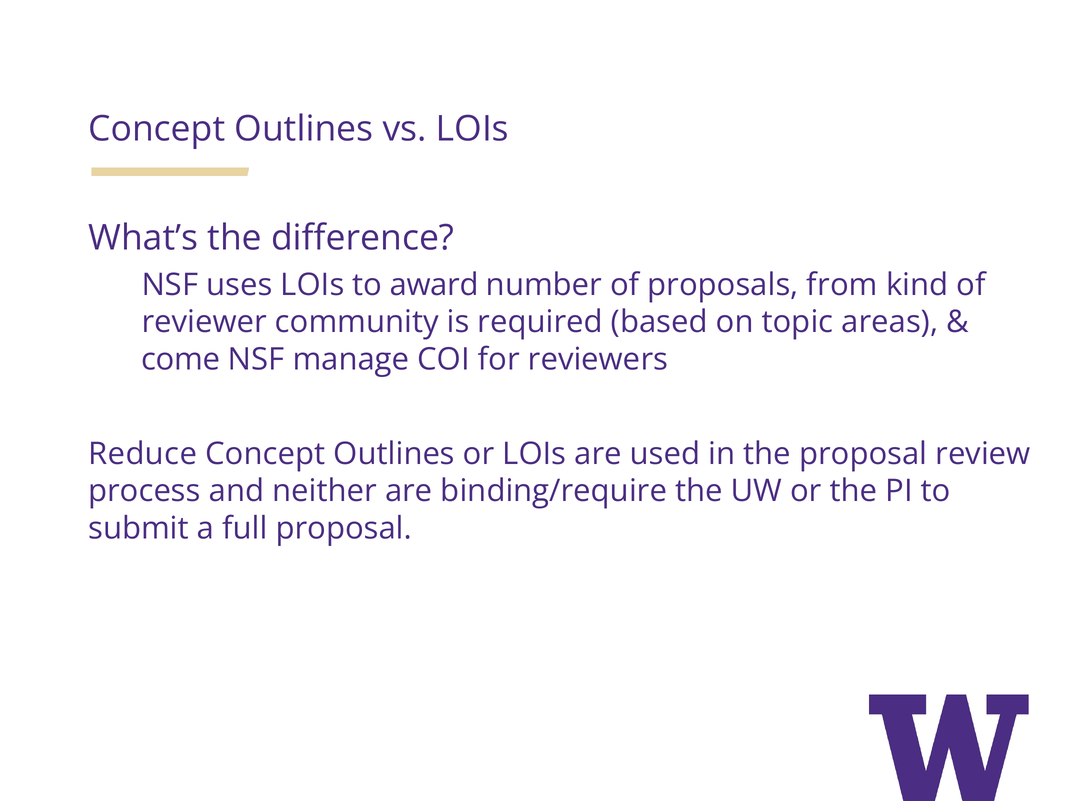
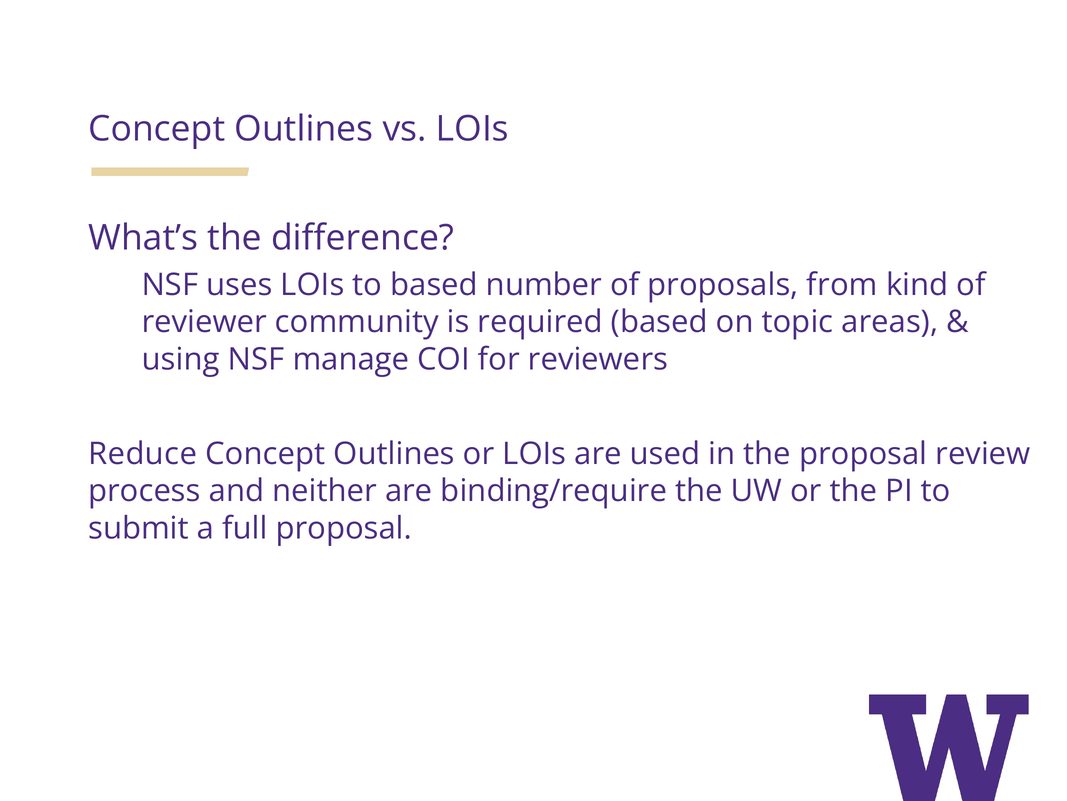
to award: award -> based
come: come -> using
